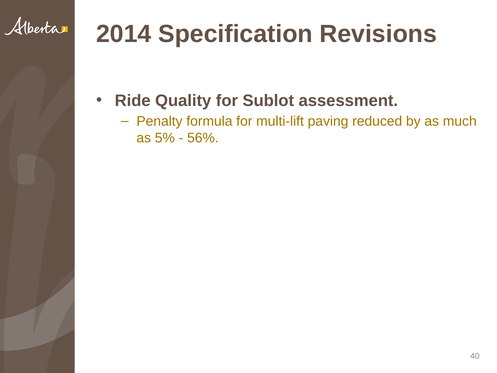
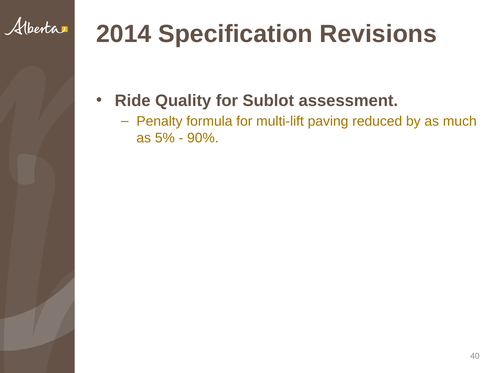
56%: 56% -> 90%
